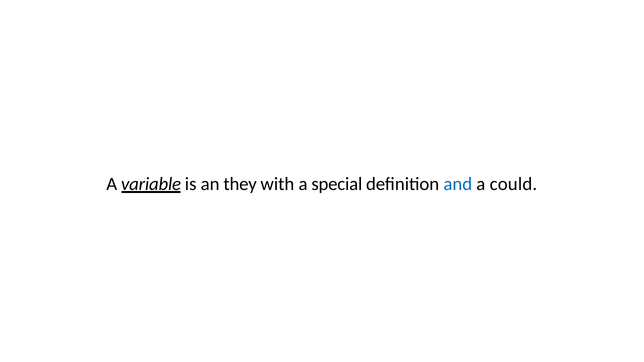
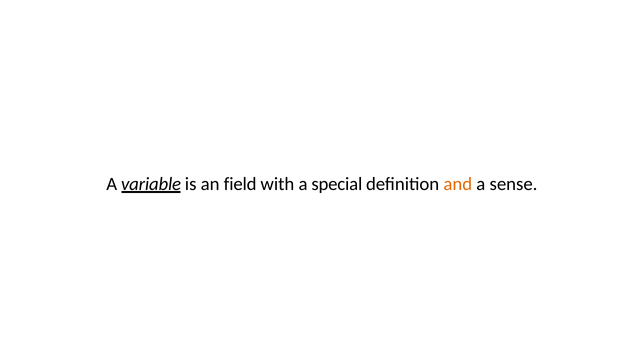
they: they -> field
and colour: blue -> orange
could: could -> sense
